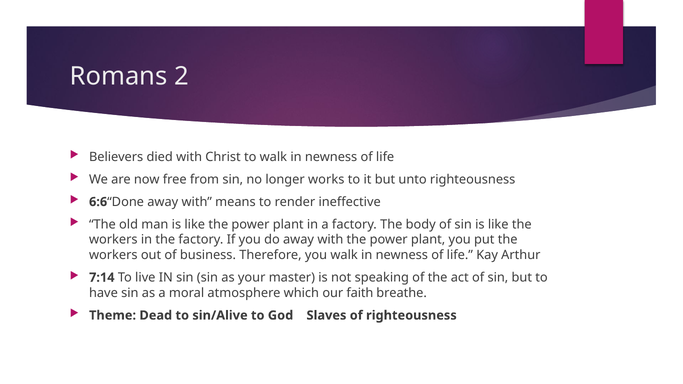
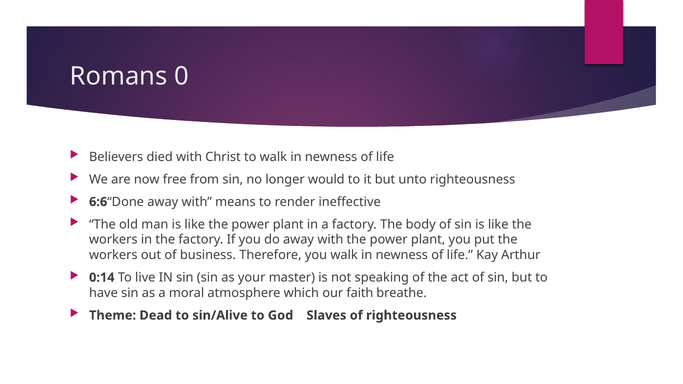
2: 2 -> 0
works: works -> would
7:14: 7:14 -> 0:14
